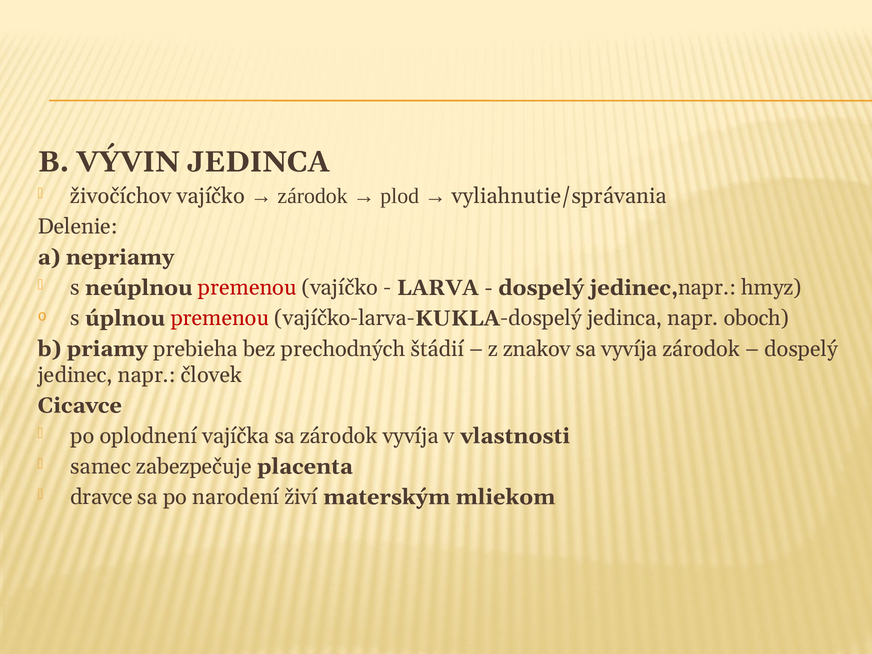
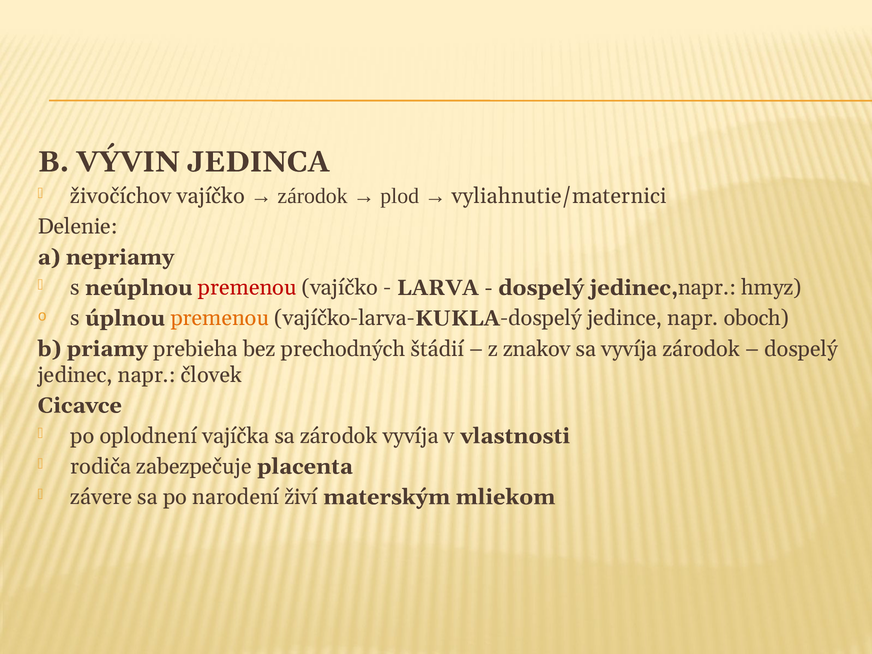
vyliahnutie/správania: vyliahnutie/správania -> vyliahnutie/maternici
premenou at (220, 318) colour: red -> orange
vajíčko-larva-KUKLA-dospelý jedinca: jedinca -> jedince
samec: samec -> rodiča
dravce: dravce -> závere
